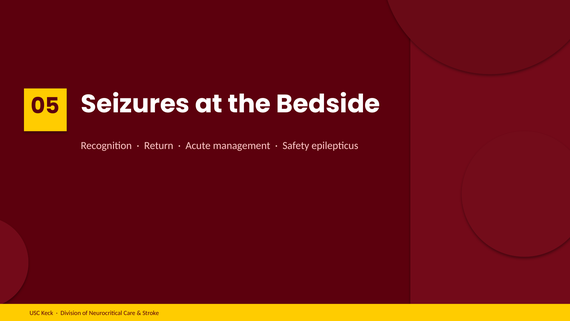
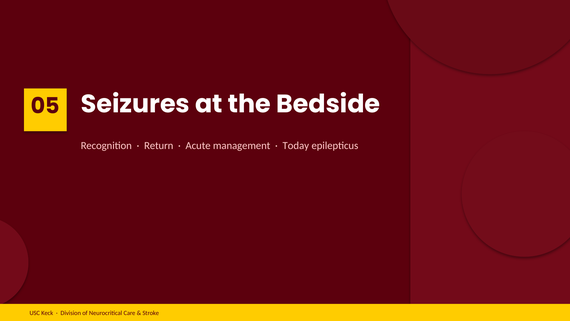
Safety: Safety -> Today
